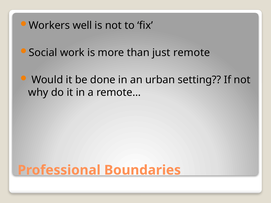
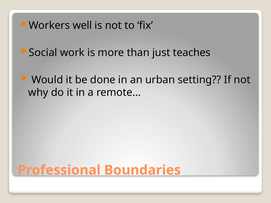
remote: remote -> teaches
